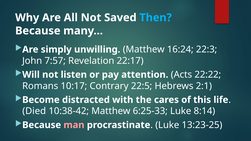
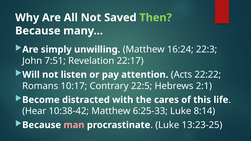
Then colour: light blue -> light green
7:57: 7:57 -> 7:51
Died: Died -> Hear
